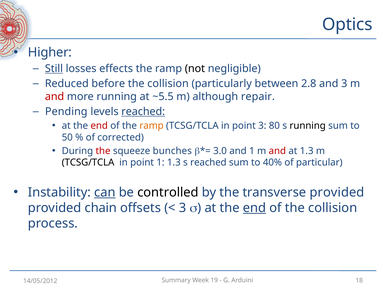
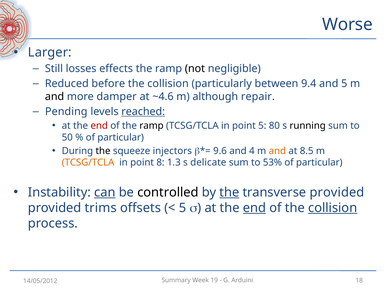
Optics: Optics -> Worse
Higher: Higher -> Larger
Still underline: present -> none
2.8: 2.8 -> 9.4
and 3: 3 -> 5
and at (54, 96) colour: red -> black
more running: running -> damper
~5.5: ~5.5 -> ~4.6
ramp at (152, 126) colour: orange -> black
point 3: 3 -> 5
corrected at (121, 137): corrected -> particular
the at (103, 151) colour: red -> black
bunches: bunches -> injectors
3.0: 3.0 -> 9.6
and 1: 1 -> 4
and at (277, 151) colour: red -> orange
at 1.3: 1.3 -> 8.5
TCSG/TCLA at (88, 162) colour: black -> orange
point 1: 1 -> 8
s reached: reached -> delicate
40%: 40% -> 53%
the at (229, 192) underline: none -> present
chain: chain -> trims
3 at (183, 207): 3 -> 5
collision at (333, 207) underline: none -> present
